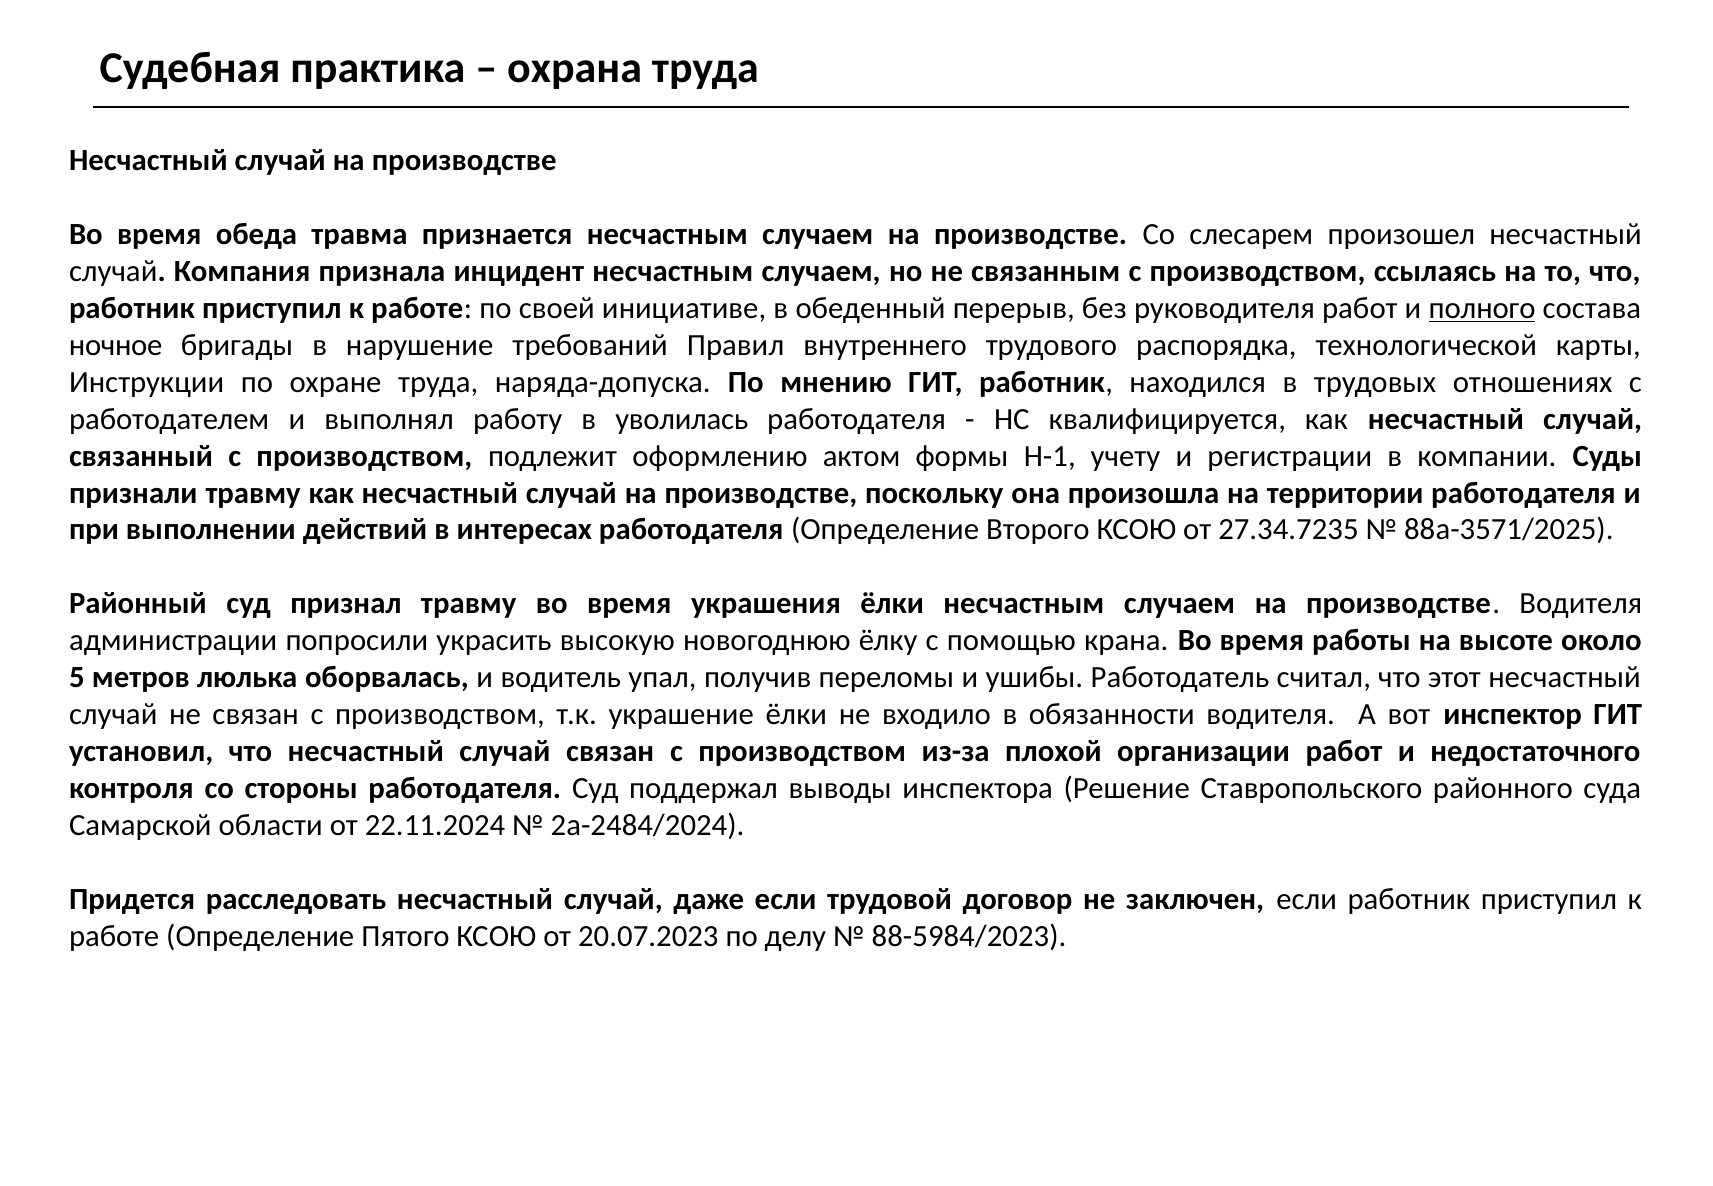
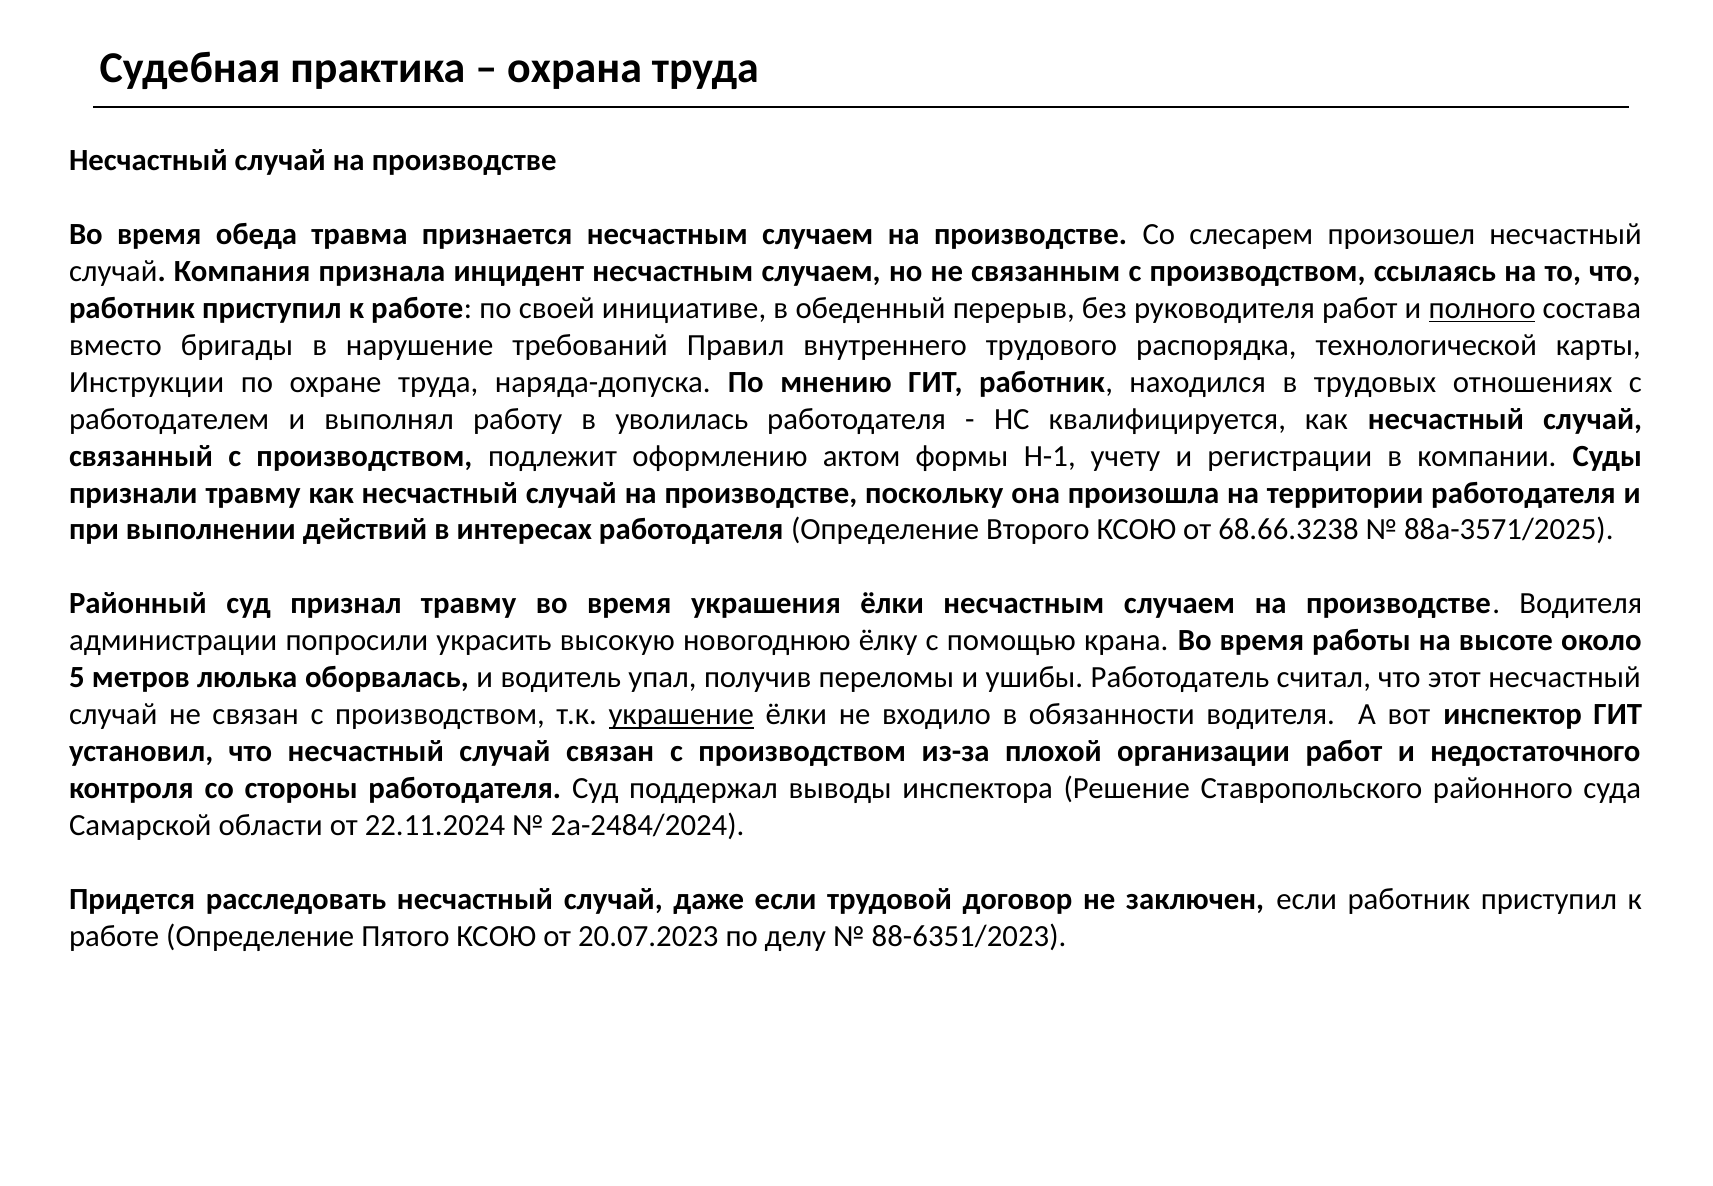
ночное: ночное -> вместо
27.34.7235: 27.34.7235 -> 68.66.3238
украшение underline: none -> present
88-5984/2023: 88-5984/2023 -> 88-6351/2023
